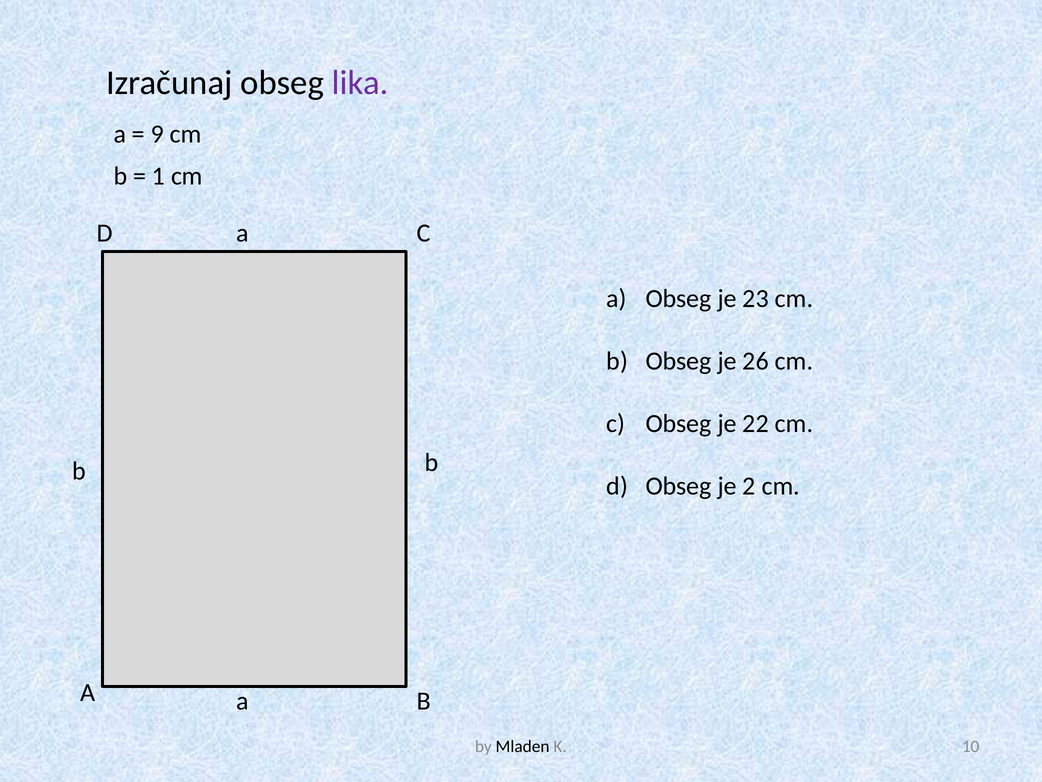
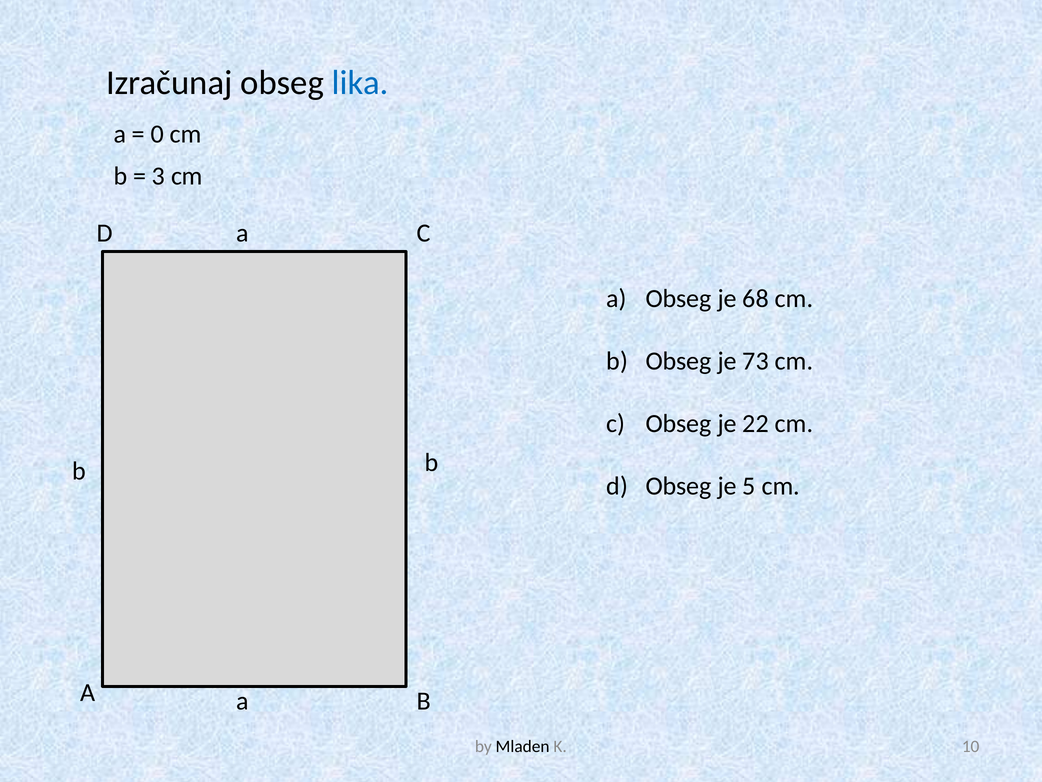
lika colour: purple -> blue
9: 9 -> 0
1: 1 -> 3
23: 23 -> 68
26: 26 -> 73
2: 2 -> 5
